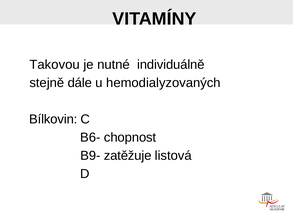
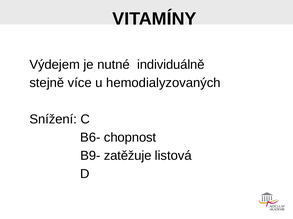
Takovou: Takovou -> Výdejem
dále: dále -> více
Bílkovin: Bílkovin -> Snížení
